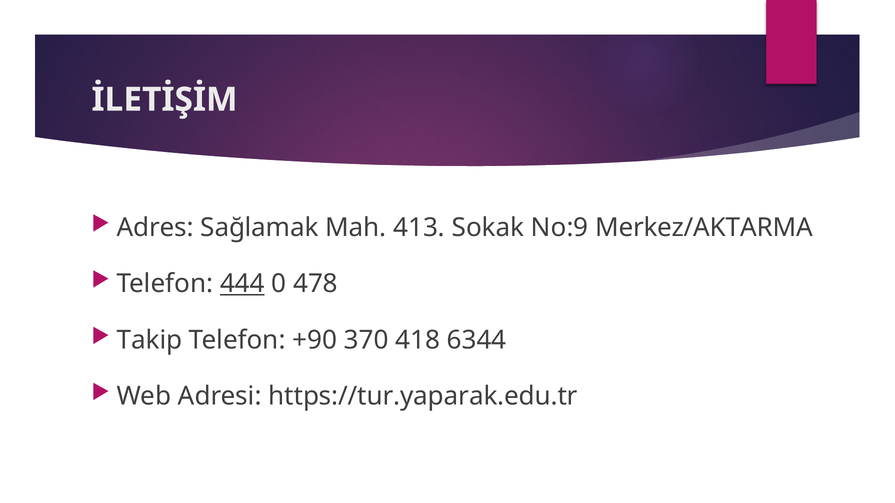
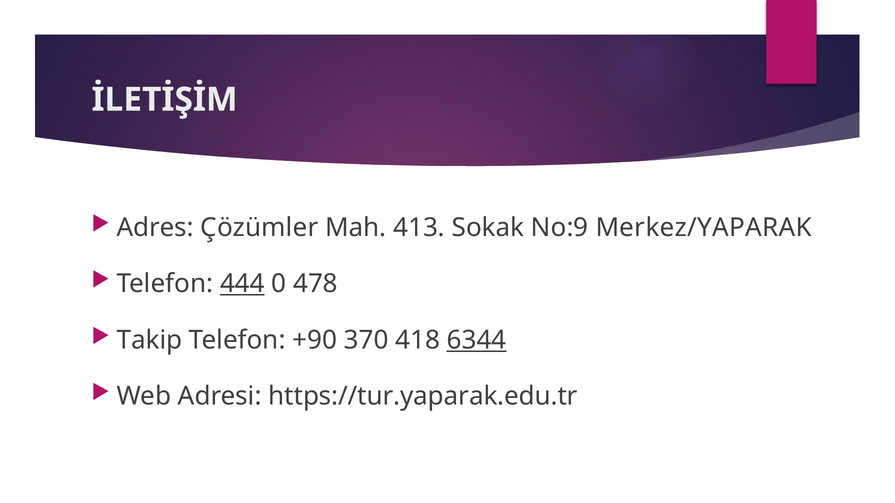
Sağlamak: Sağlamak -> Çözümler
Merkez/AKTARMA: Merkez/AKTARMA -> Merkez/YAPARAK
6344 underline: none -> present
